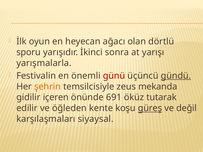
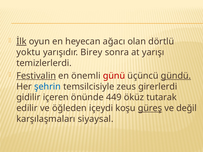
İlk underline: none -> present
sporu: sporu -> yoktu
İkinci: İkinci -> Birey
yarışmalarla: yarışmalarla -> temizlerlerdi
Festivalin underline: none -> present
şehrin colour: orange -> blue
mekanda: mekanda -> girerlerdi
691: 691 -> 449
kente: kente -> içeydi
